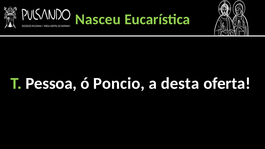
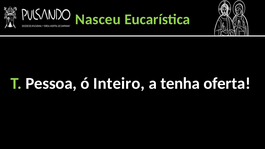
Poncio: Poncio -> Inteiro
desta: desta -> tenha
